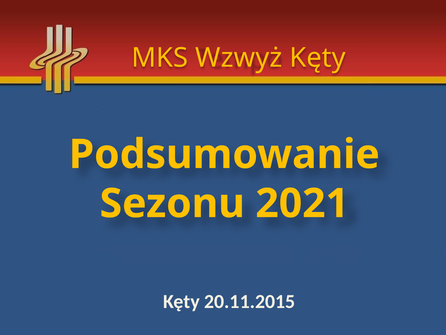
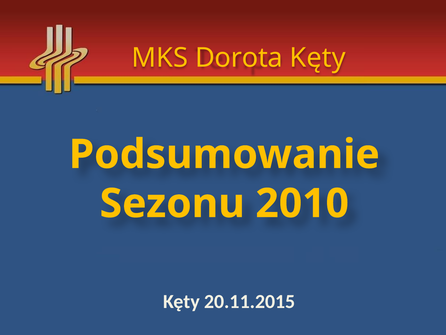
Wzwyż: Wzwyż -> Dorota
2021: 2021 -> 2010
